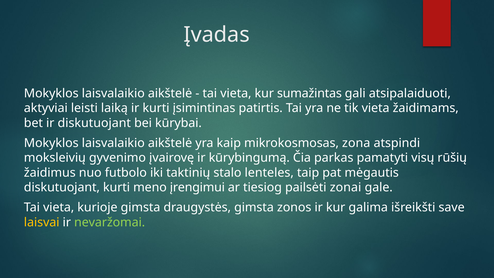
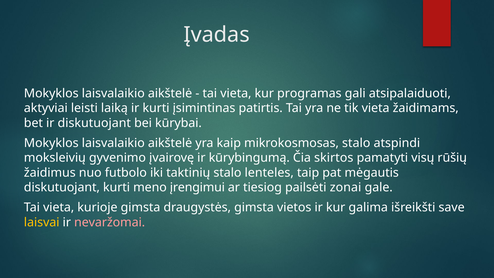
sumažintas: sumažintas -> programas
mikrokosmosas zona: zona -> stalo
parkas: parkas -> skirtos
zonos: zonos -> vietos
nevaržomai colour: light green -> pink
